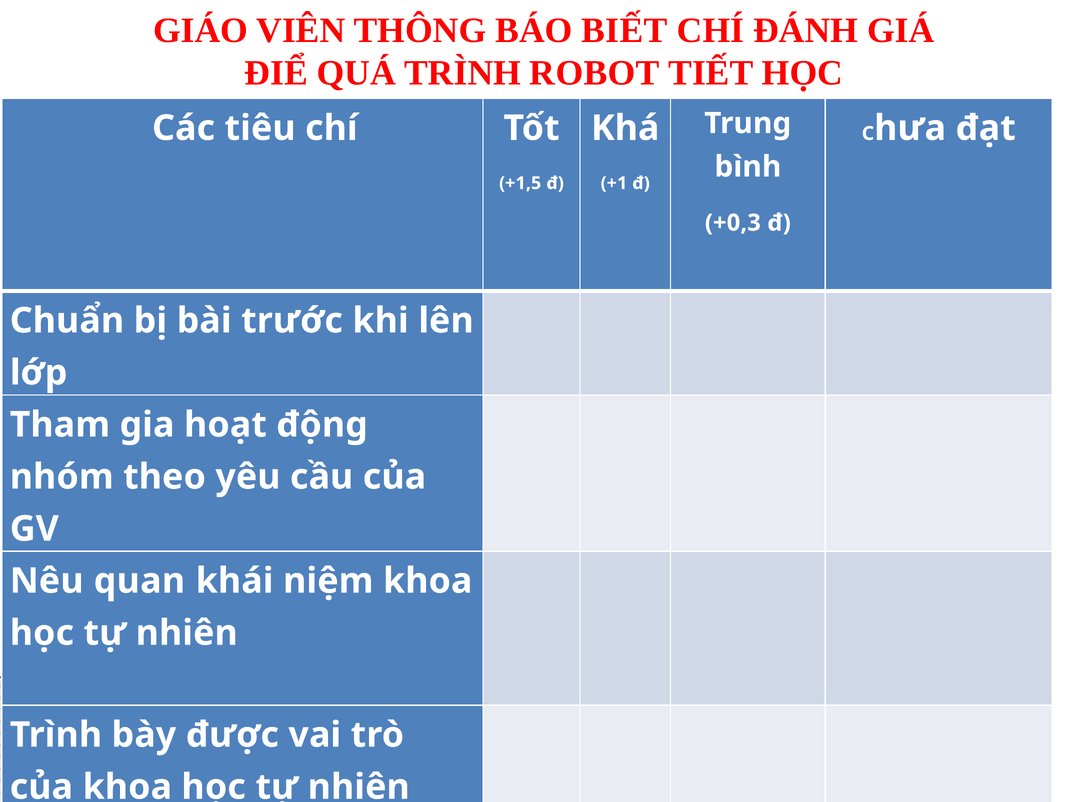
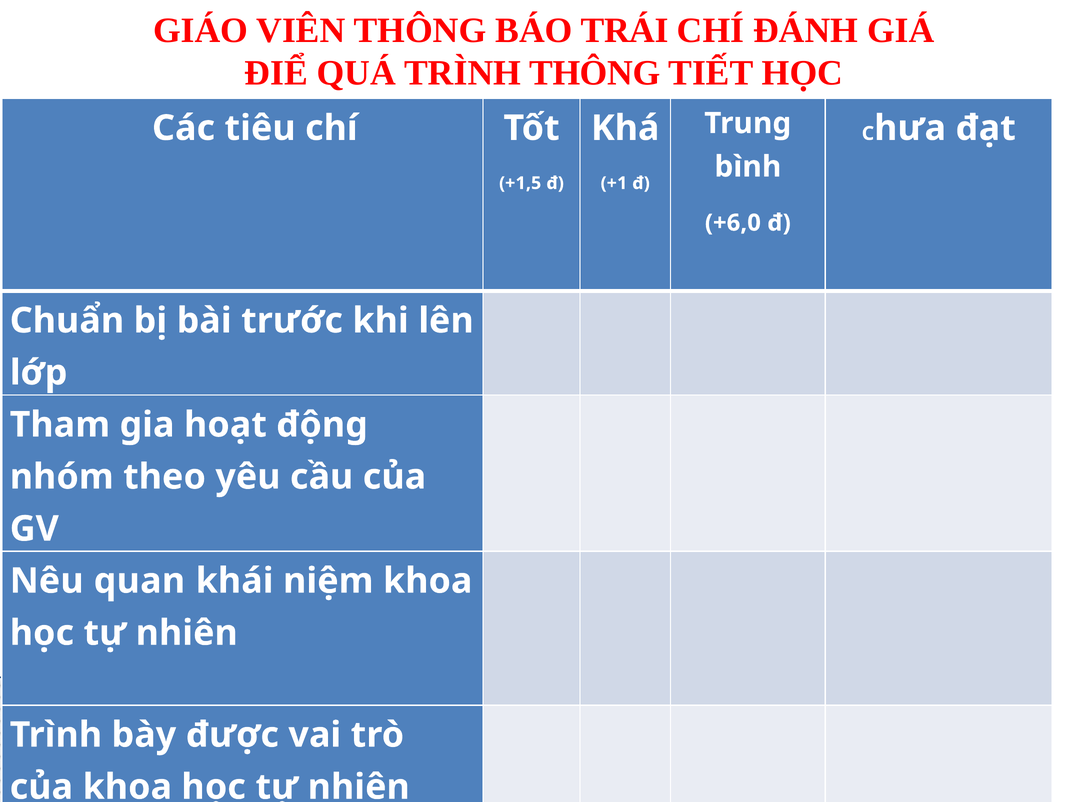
BIẾT: BIẾT -> TRÁI
TRÌNH ROBOT: ROBOT -> THÔNG
+0,3: +0,3 -> +6,0
